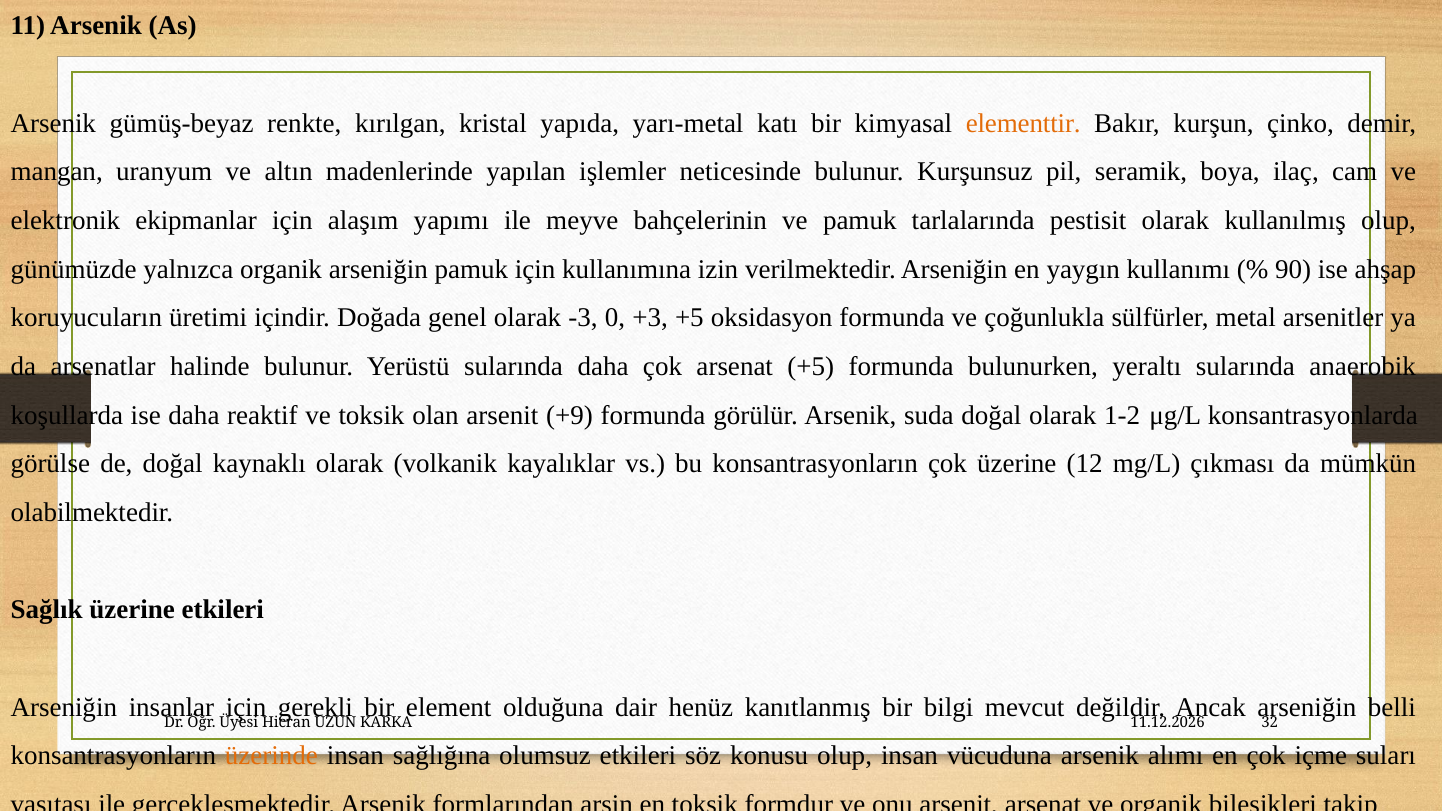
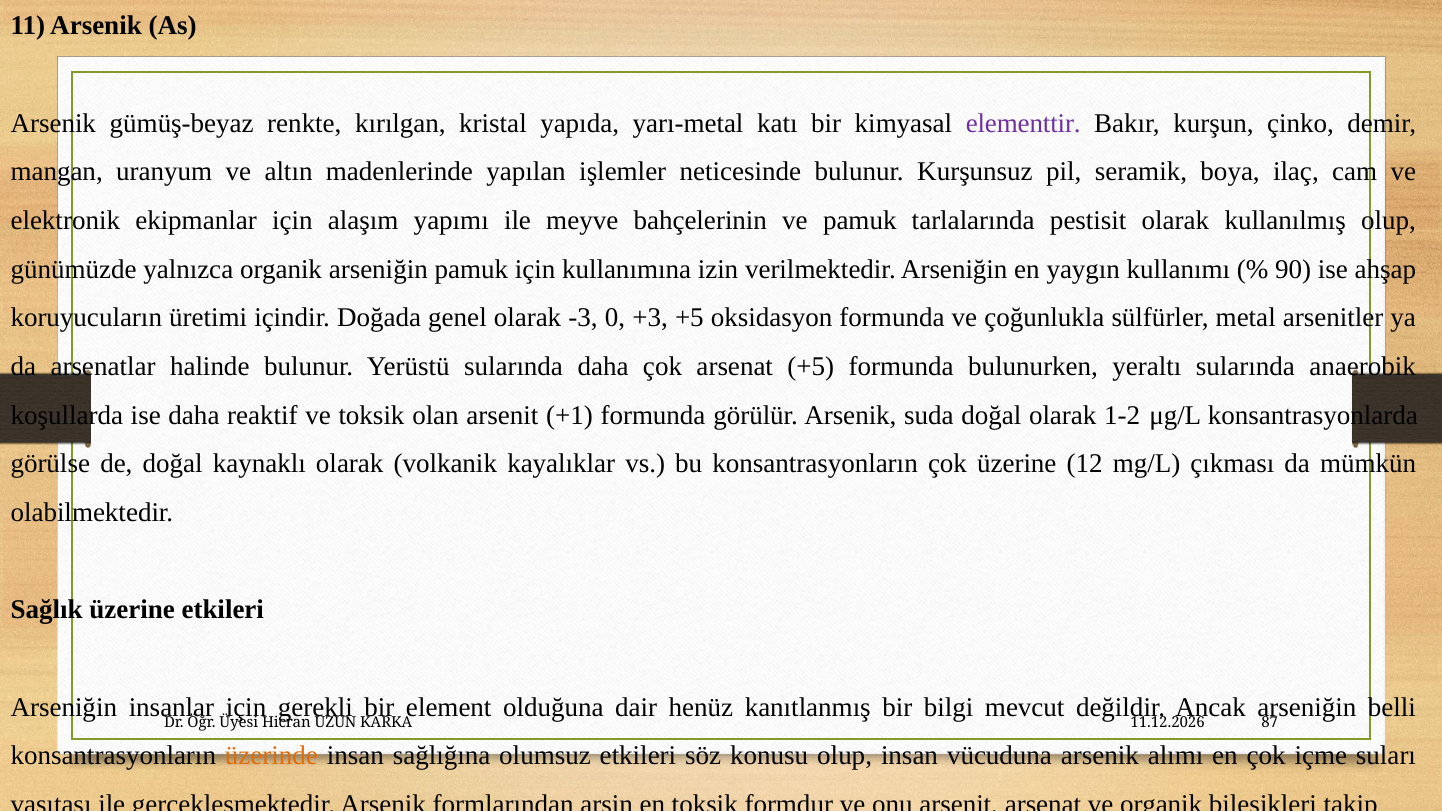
elementtir colour: orange -> purple
+9: +9 -> +1
32: 32 -> 87
